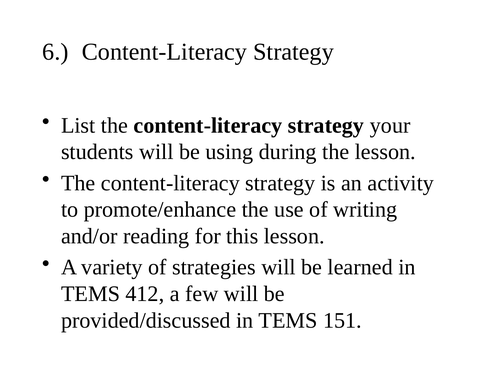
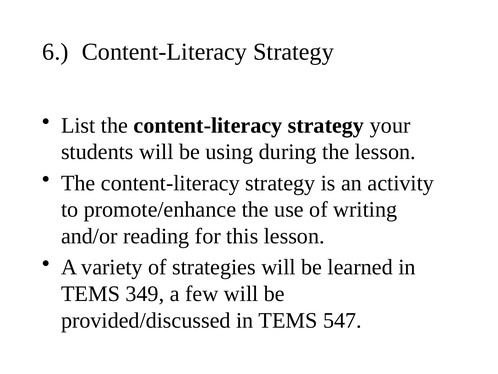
412: 412 -> 349
151: 151 -> 547
